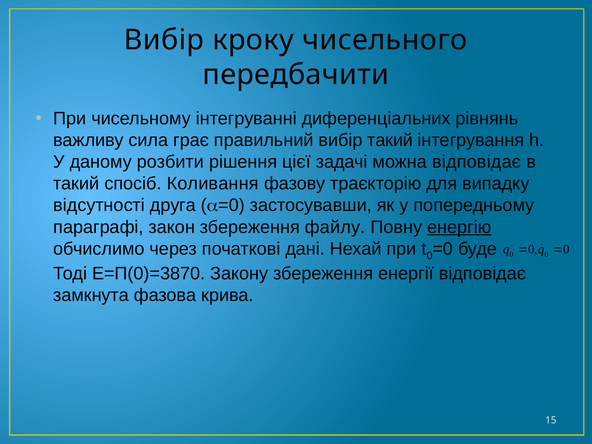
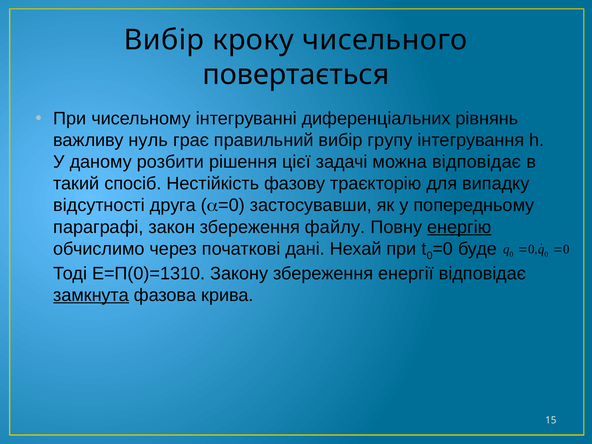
передбачити: передбачити -> повертається
сила: сила -> нуль
вибір такий: такий -> групу
Коливання: Коливання -> Нестійкість
E=П(0)=3870: E=П(0)=3870 -> E=П(0)=1310
замкнута underline: none -> present
